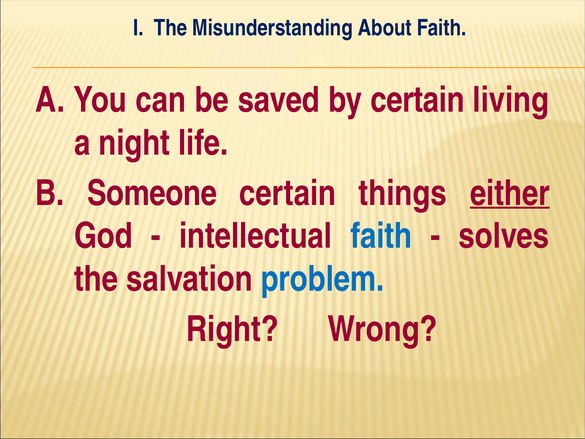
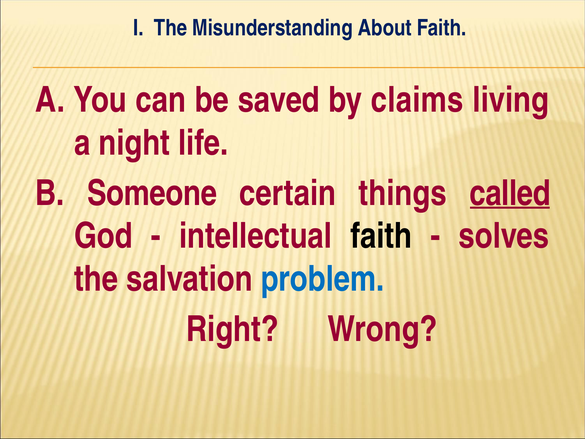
by certain: certain -> claims
either: either -> called
faith at (381, 236) colour: blue -> black
